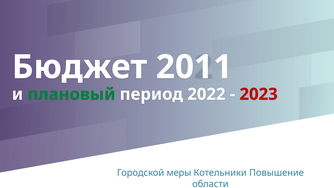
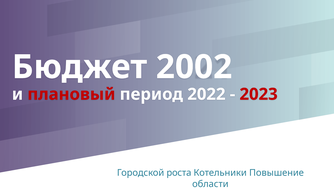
2011: 2011 -> 2002
плановый colour: green -> red
меры: меры -> роста
